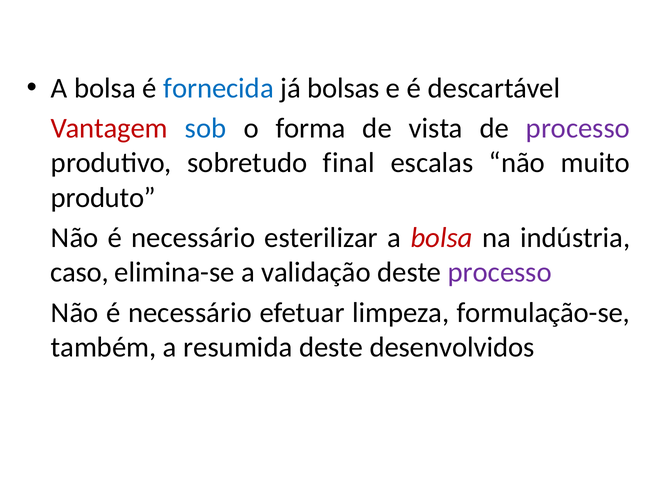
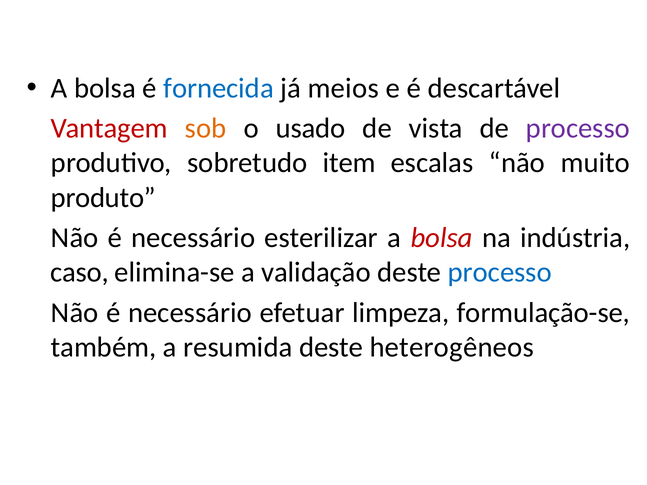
bolsas: bolsas -> meios
sob colour: blue -> orange
forma: forma -> usado
final: final -> item
processo at (500, 272) colour: purple -> blue
desenvolvidos: desenvolvidos -> heterogêneos
